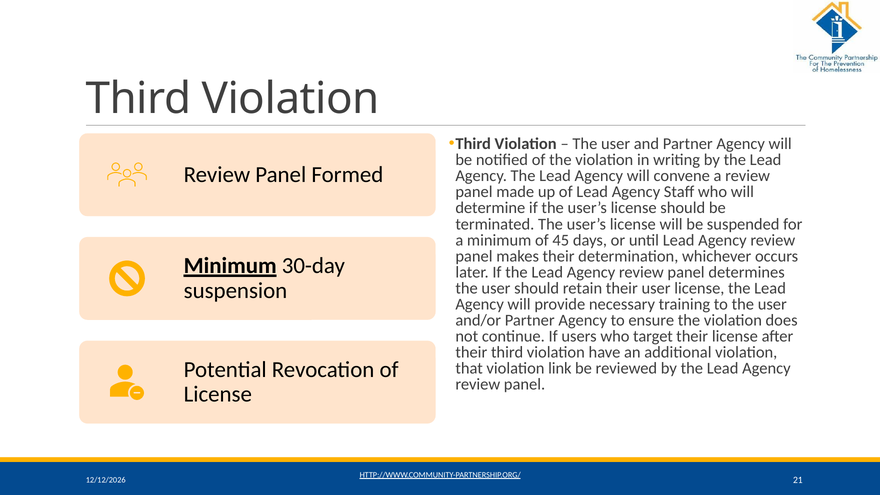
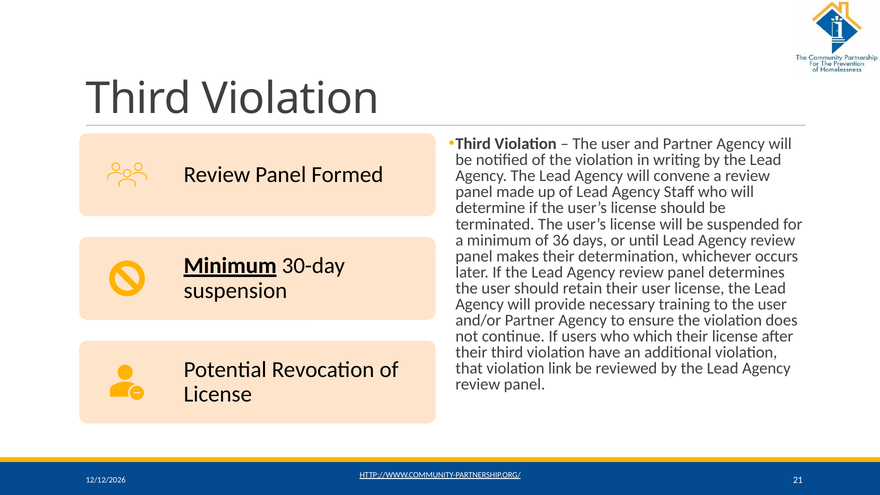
45: 45 -> 36
target: target -> which
